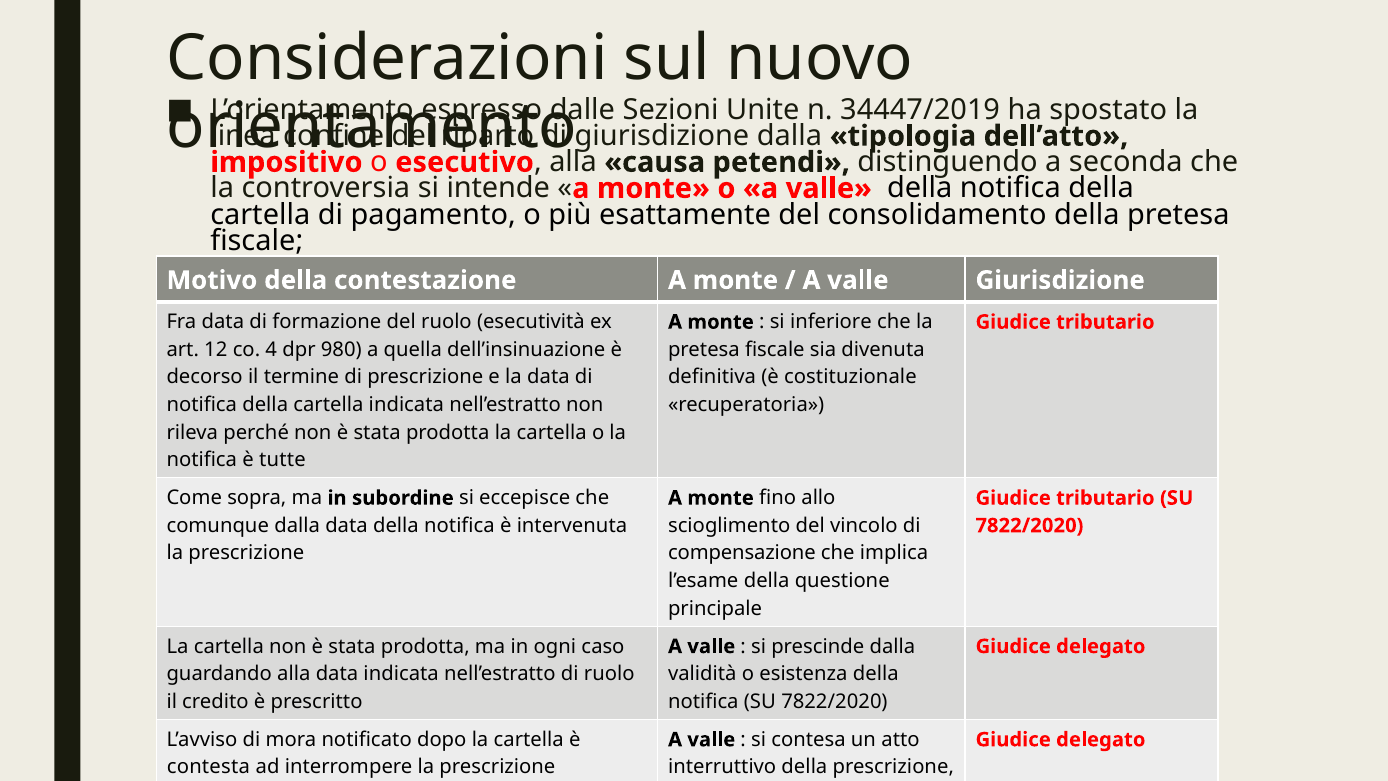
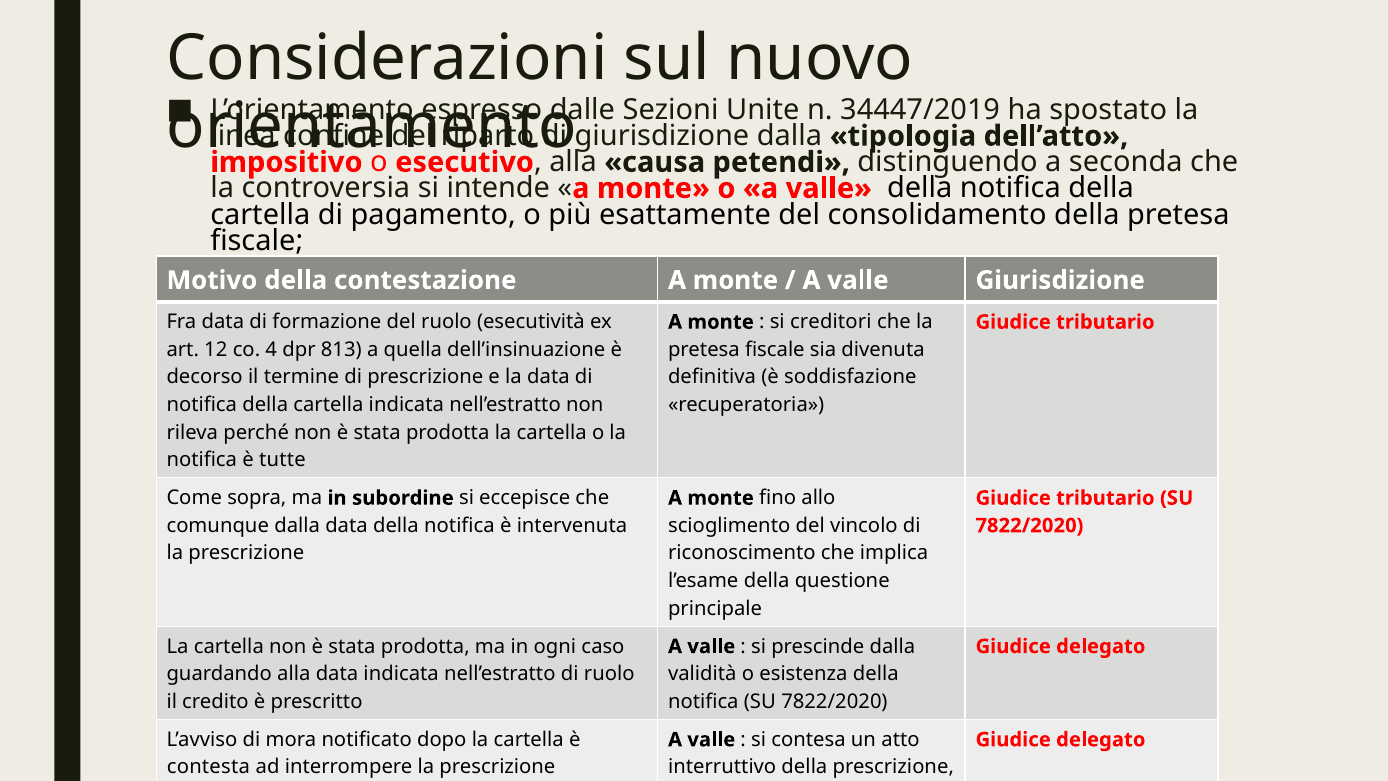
inferiore: inferiore -> creditori
980: 980 -> 813
costituzionale: costituzionale -> soddisfazione
compensazione: compensazione -> riconoscimento
